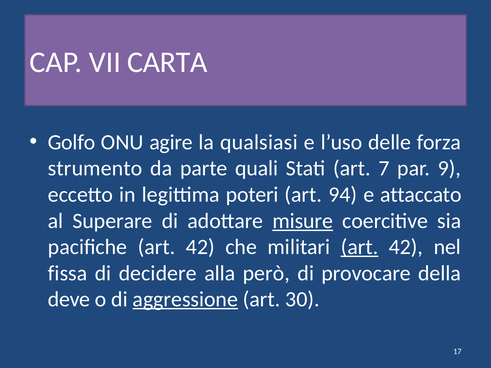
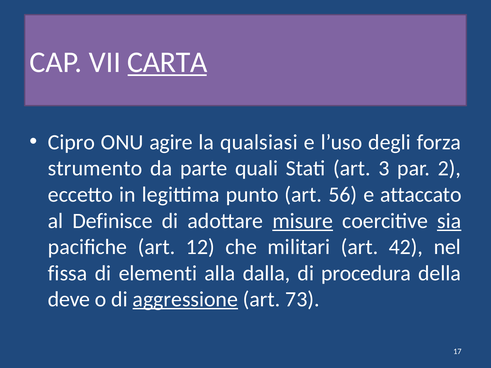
CARTA underline: none -> present
Golfo: Golfo -> Cipro
delle: delle -> degli
7: 7 -> 3
9: 9 -> 2
poteri: poteri -> punto
94: 94 -> 56
Superare: Superare -> Definisce
sia underline: none -> present
pacifiche art 42: 42 -> 12
art at (359, 247) underline: present -> none
decidere: decidere -> elementi
però: però -> dalla
provocare: provocare -> procedura
30: 30 -> 73
